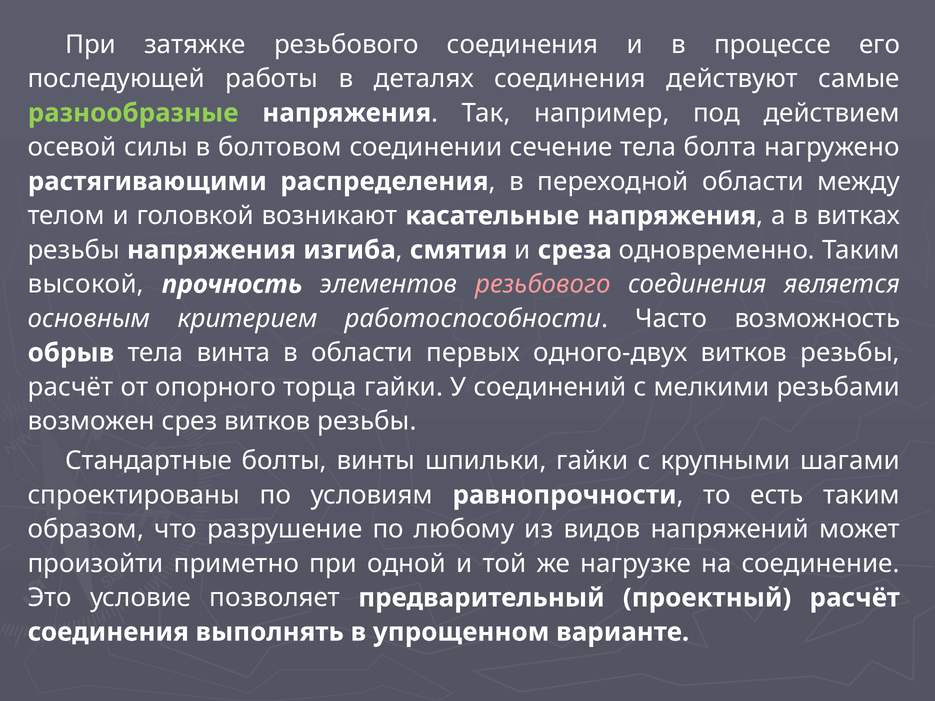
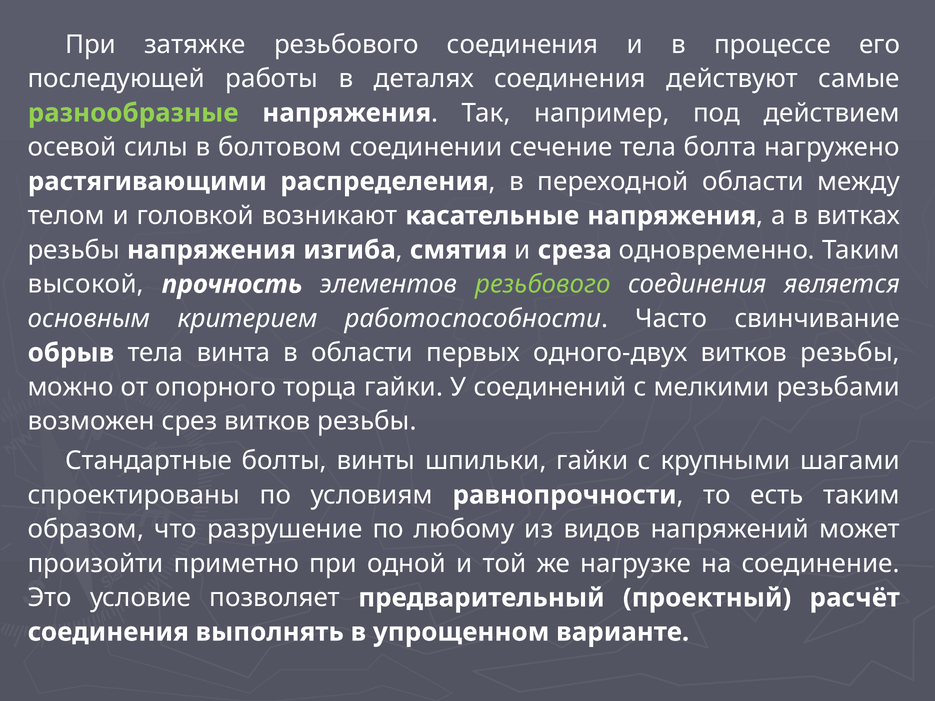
резьбового at (543, 284) colour: pink -> light green
возможность: возможность -> свинчивание
расчёт at (70, 387): расчёт -> можно
